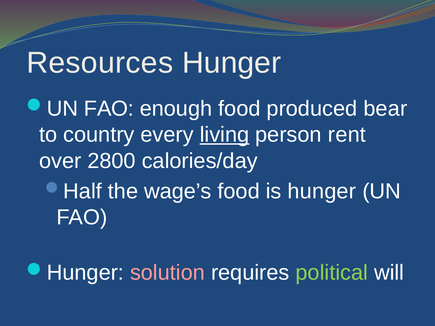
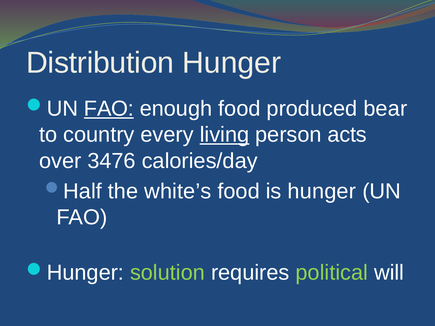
Resources: Resources -> Distribution
FAO at (109, 109) underline: none -> present
rent: rent -> acts
2800: 2800 -> 3476
wage’s: wage’s -> white’s
solution colour: pink -> light green
